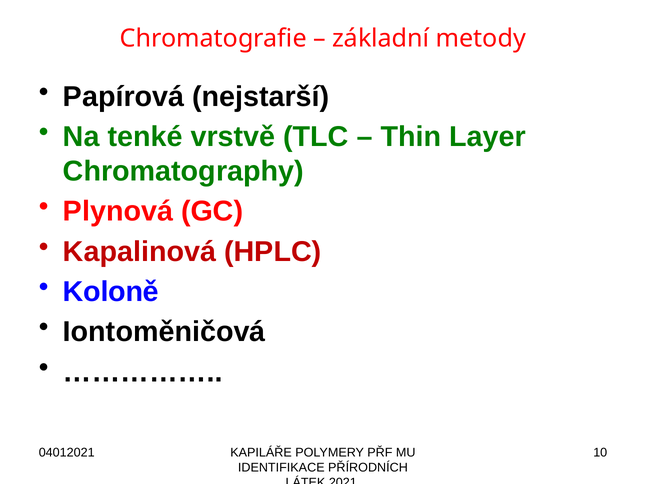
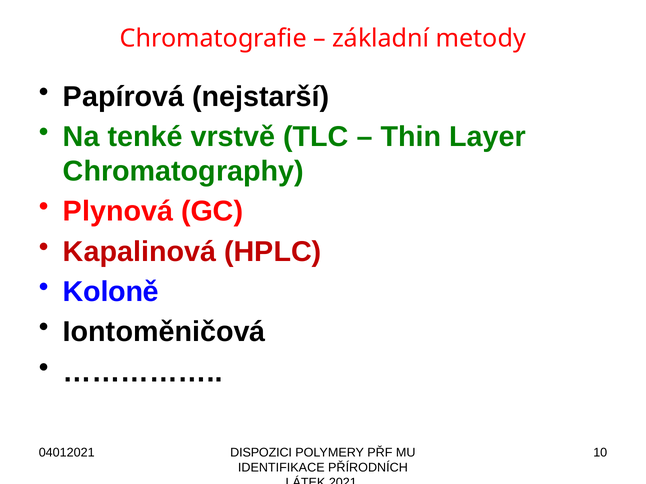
KAPILÁŘE: KAPILÁŘE -> DISPOZICI
